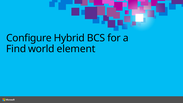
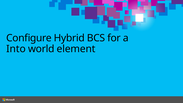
Find: Find -> Into
